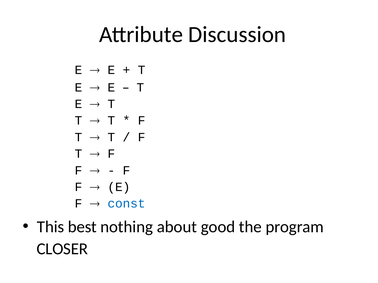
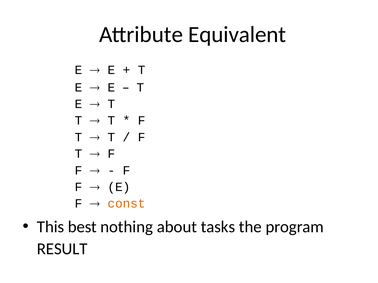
Discussion: Discussion -> Equivalent
const colour: blue -> orange
good: good -> tasks
CLOSER: CLOSER -> RESULT
